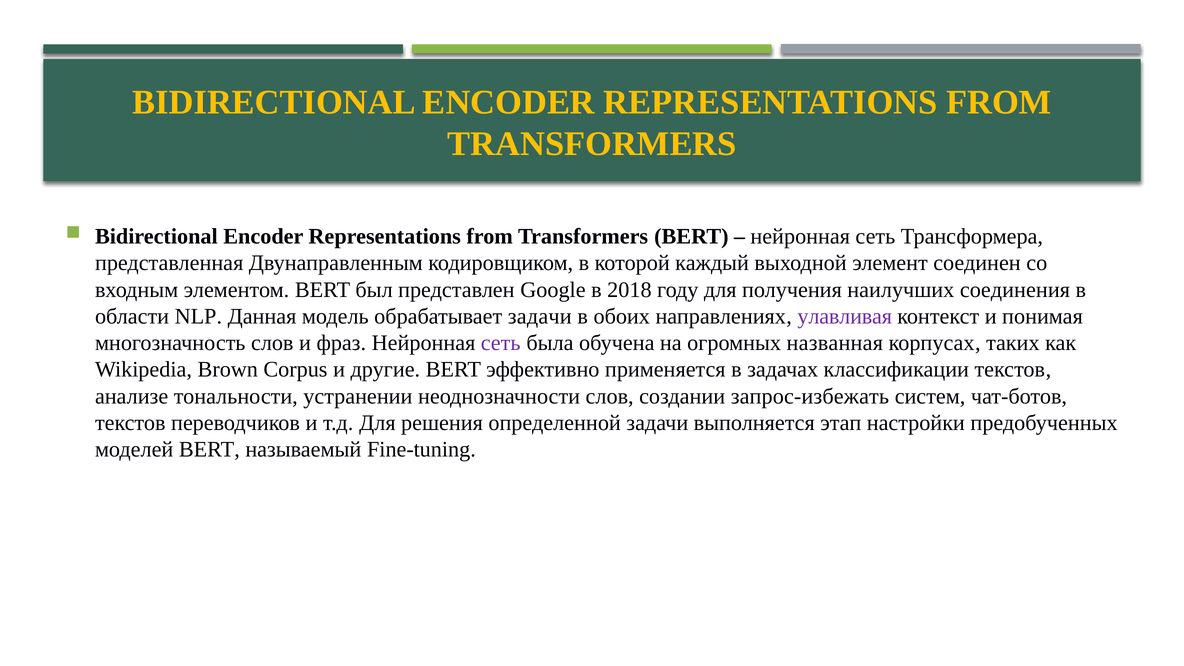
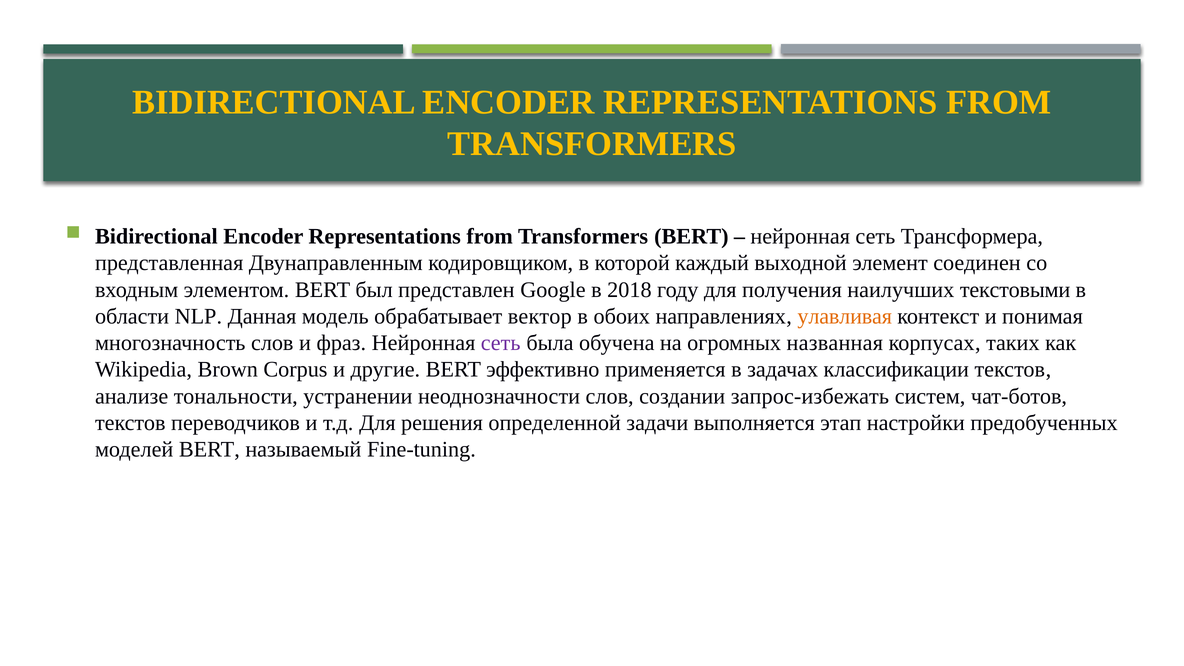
соединения: соединения -> текстовыми
обрабатывает задачи: задачи -> вектор
улавливая colour: purple -> orange
